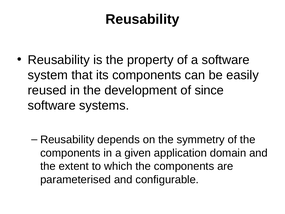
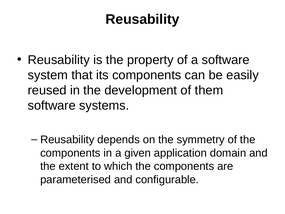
since: since -> them
